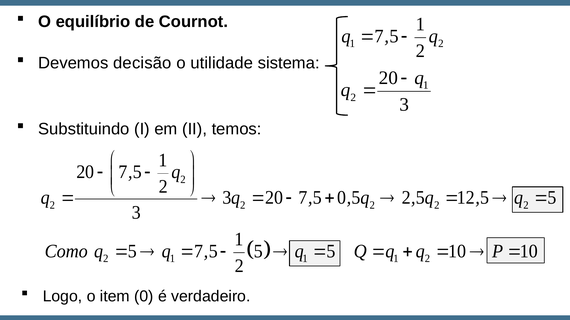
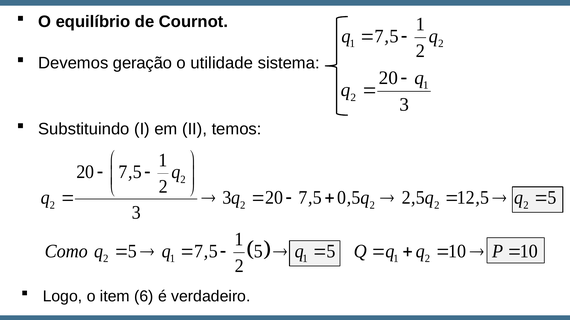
decisão: decisão -> geração
item 0: 0 -> 6
